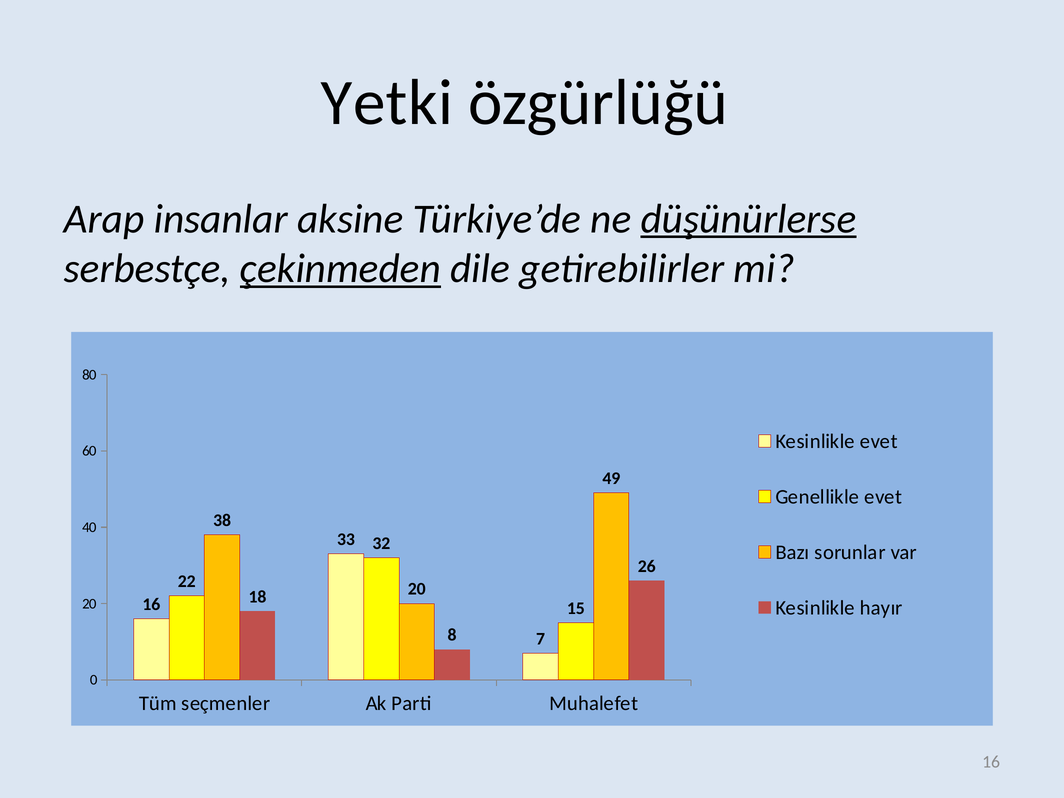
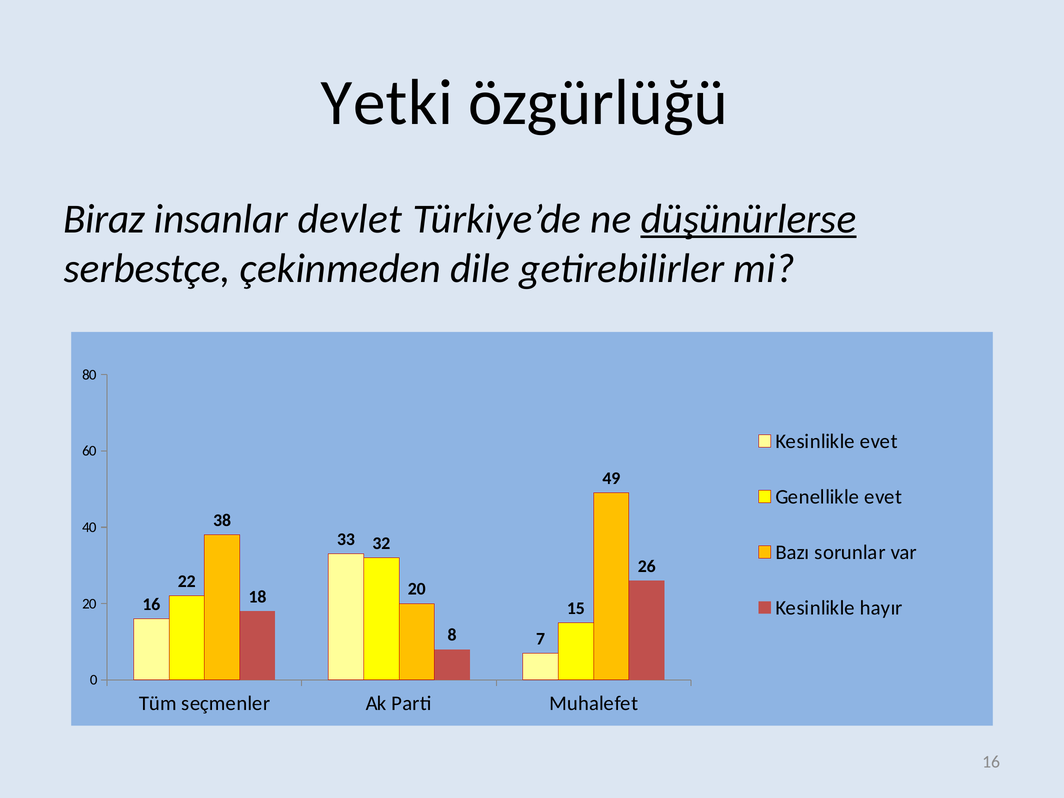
Arap: Arap -> Biraz
aksine: aksine -> devlet
çekinmeden underline: present -> none
